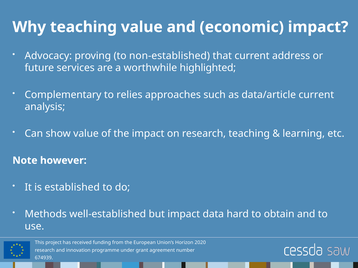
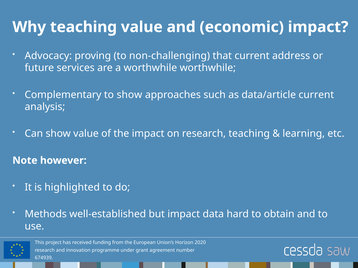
non-established: non-established -> non-challenging
worthwhile highlighted: highlighted -> worthwhile
to relies: relies -> show
established: established -> highlighted
